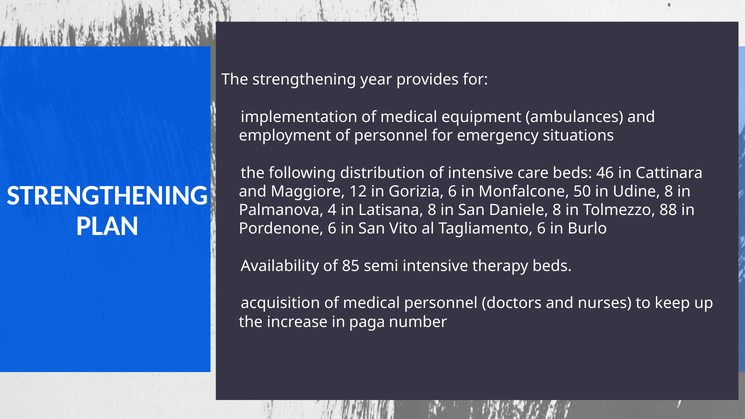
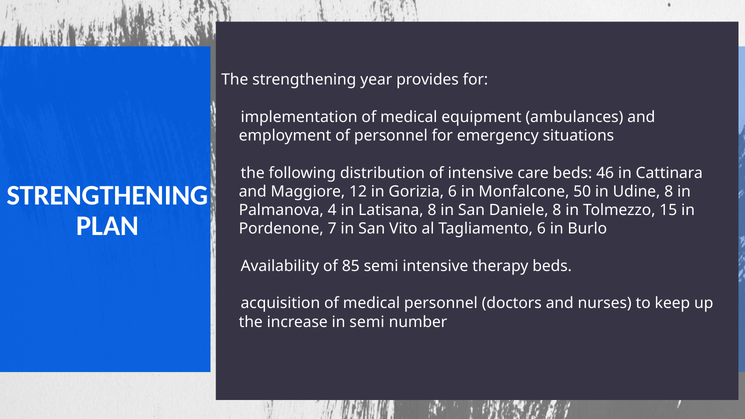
88: 88 -> 15
Pordenone 6: 6 -> 7
in paga: paga -> semi
